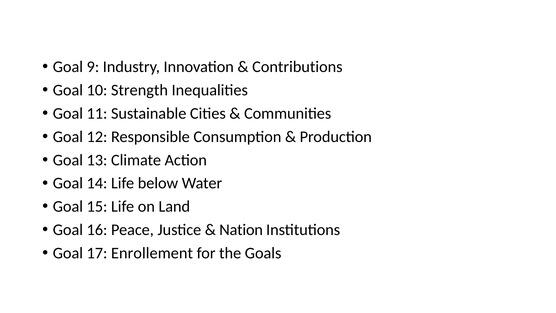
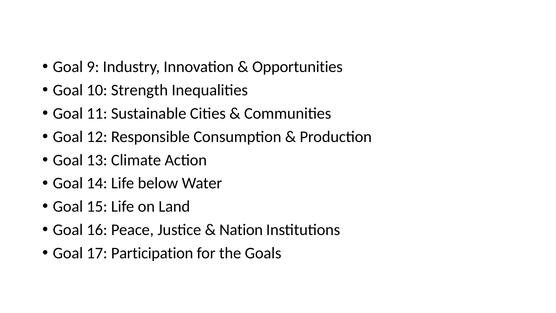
Contributions: Contributions -> Opportunities
Enrollement: Enrollement -> Participation
